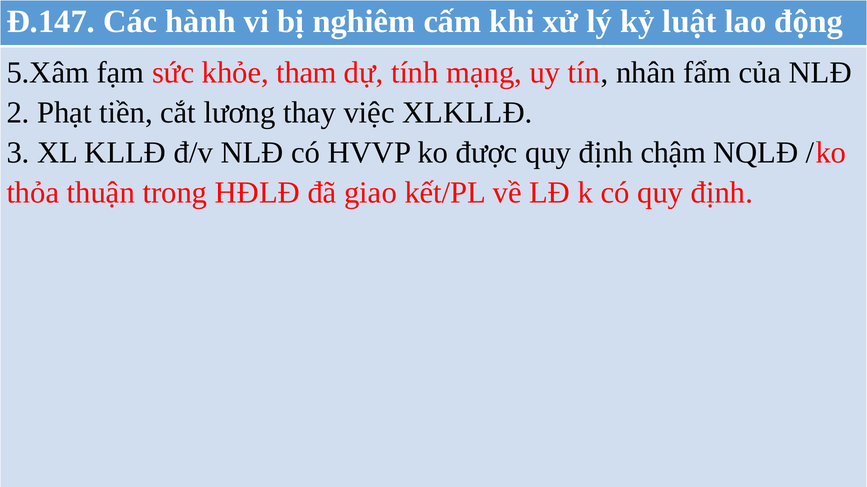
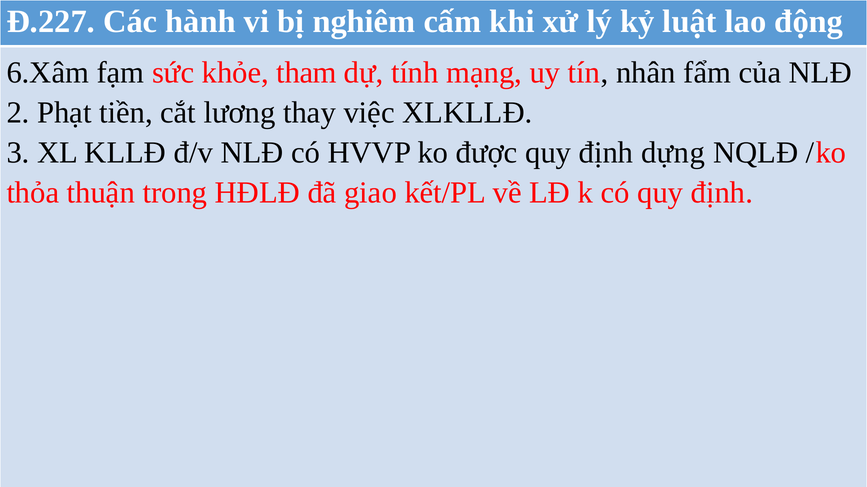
Đ.147: Đ.147 -> Đ.227
5.Xâm: 5.Xâm -> 6.Xâm
chậm: chậm -> dựng
